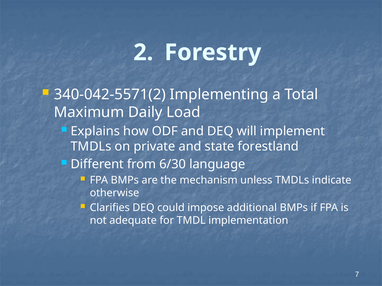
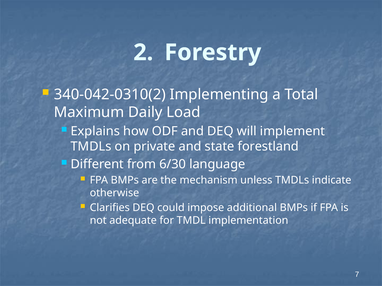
340-042-5571(2: 340-042-5571(2 -> 340-042-0310(2
